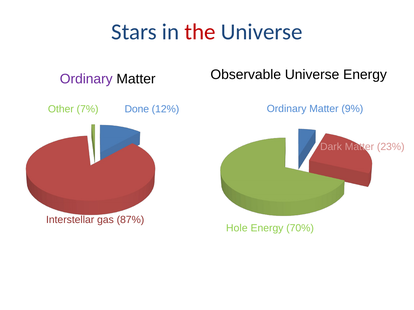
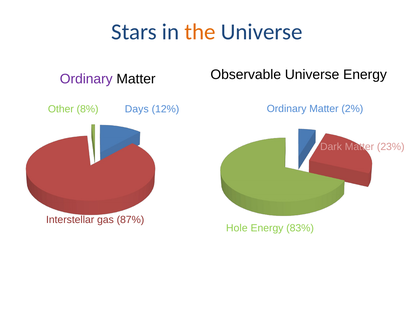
the colour: red -> orange
9%: 9% -> 2%
7%: 7% -> 8%
Done: Done -> Days
70%: 70% -> 83%
